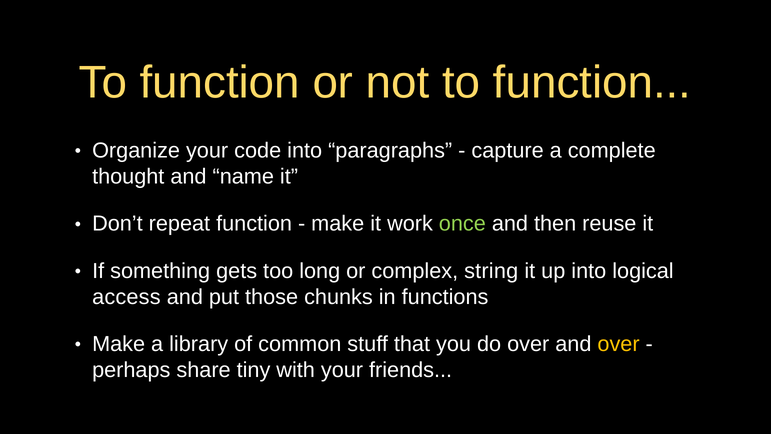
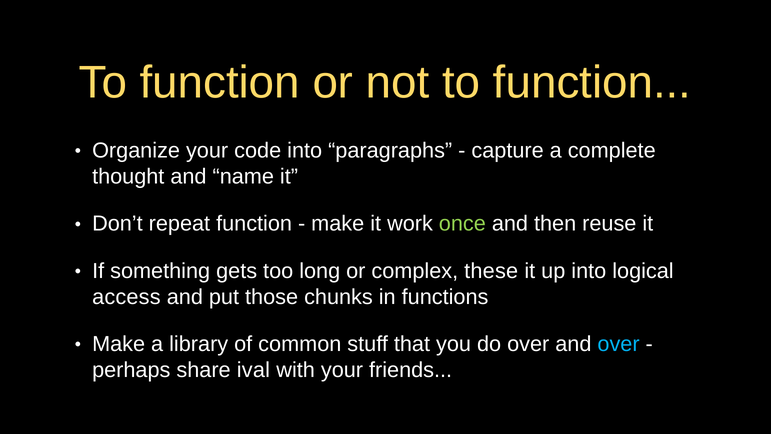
string: string -> these
over at (619, 344) colour: yellow -> light blue
tiny: tiny -> ival
